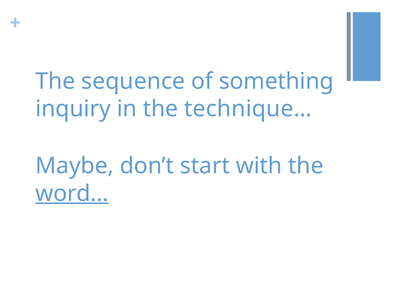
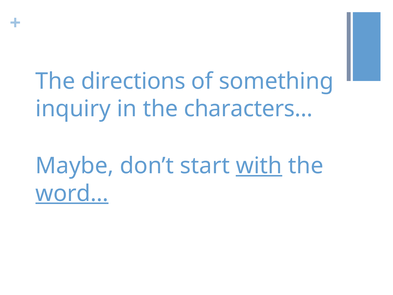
sequence: sequence -> directions
technique…: technique… -> characters…
with underline: none -> present
